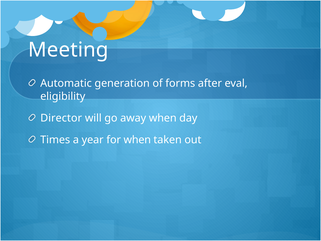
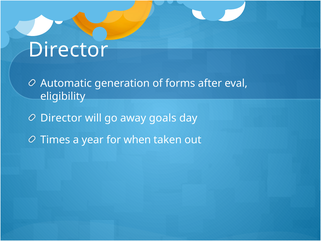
Meeting at (68, 50): Meeting -> Director
away when: when -> goals
